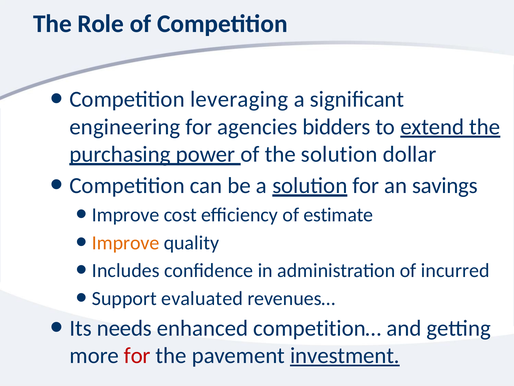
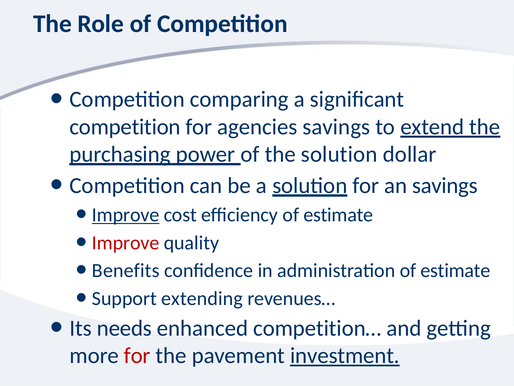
leveraging: leveraging -> comparing
engineering at (125, 127): engineering -> competition
agencies bidders: bidders -> savings
Improve at (126, 215) underline: none -> present
Improve at (126, 242) colour: orange -> red
Includes: Includes -> Benefits
administration of incurred: incurred -> estimate
evaluated: evaluated -> extending
